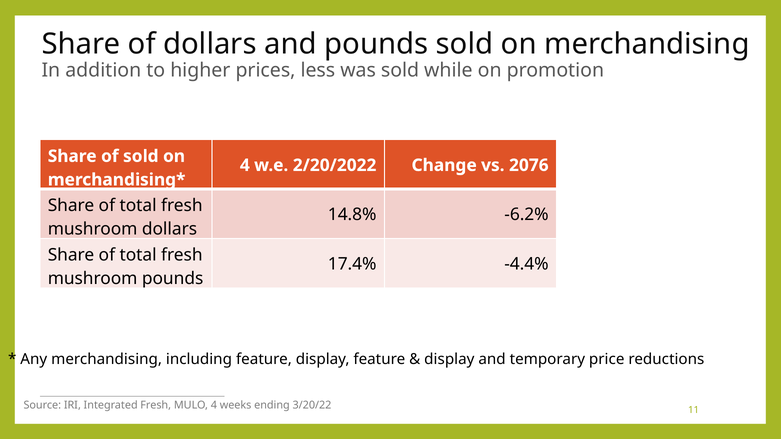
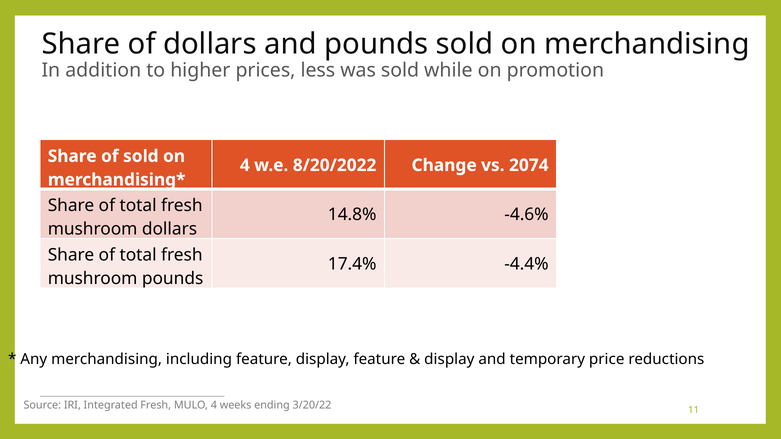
2/20/2022: 2/20/2022 -> 8/20/2022
2076: 2076 -> 2074
-6.2%: -6.2% -> -4.6%
